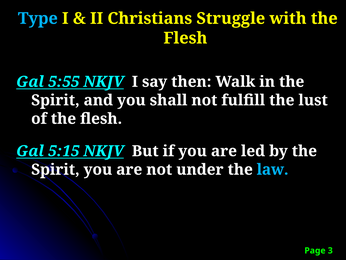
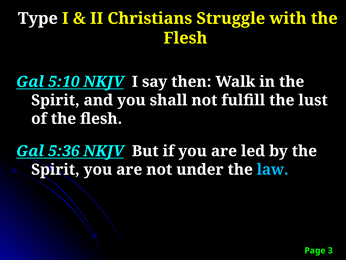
Type colour: light blue -> white
5:55: 5:55 -> 5:10
5:15: 5:15 -> 5:36
